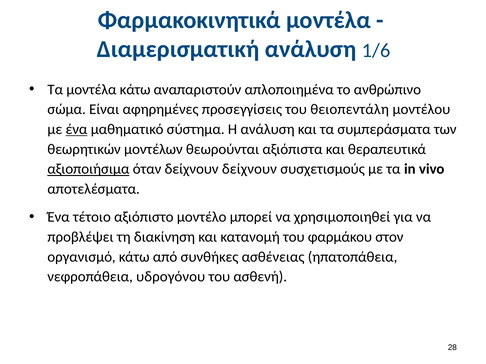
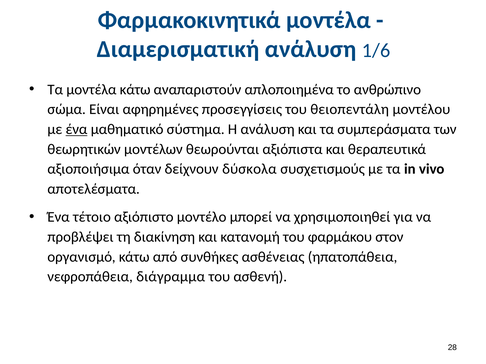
αξιοποιήσιμα underline: present -> none
δείχνουν δείχνουν: δείχνουν -> δύσκολα
υδρογόνου: υδρογόνου -> διάγραμμα
